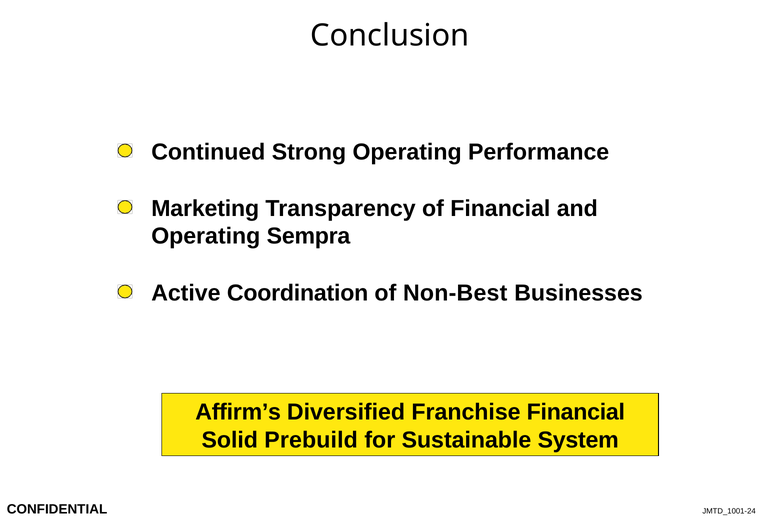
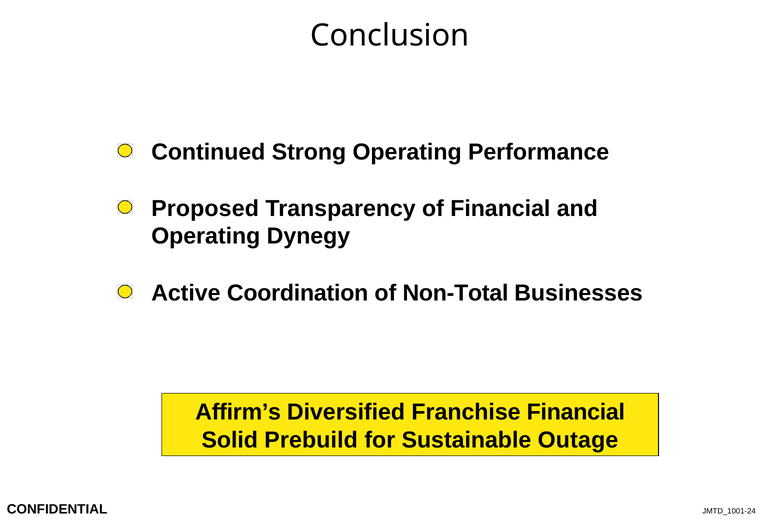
Marketing: Marketing -> Proposed
Sempra: Sempra -> Dynegy
Non-Best: Non-Best -> Non-Total
System: System -> Outage
